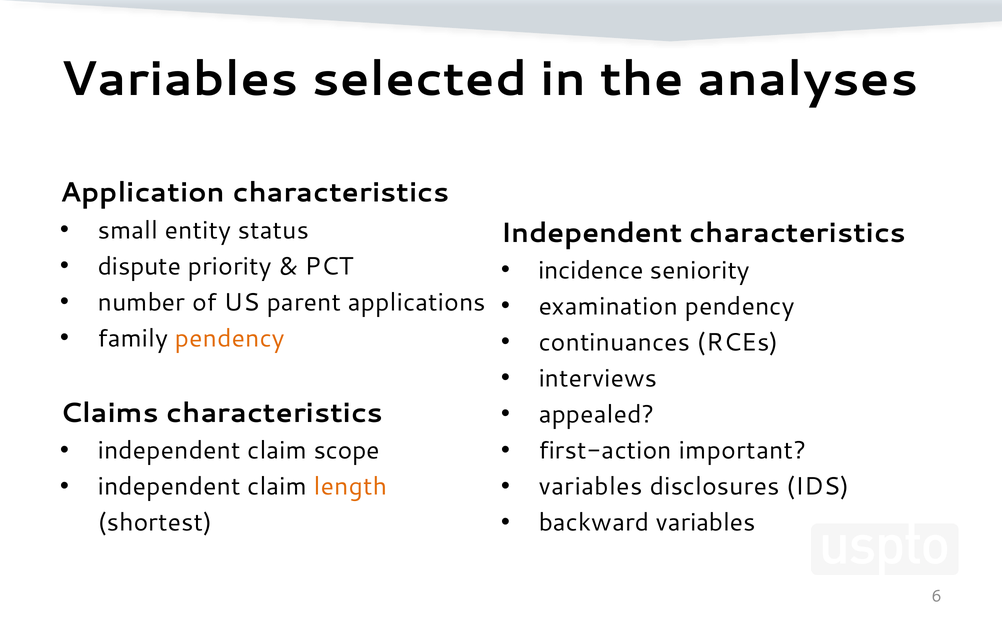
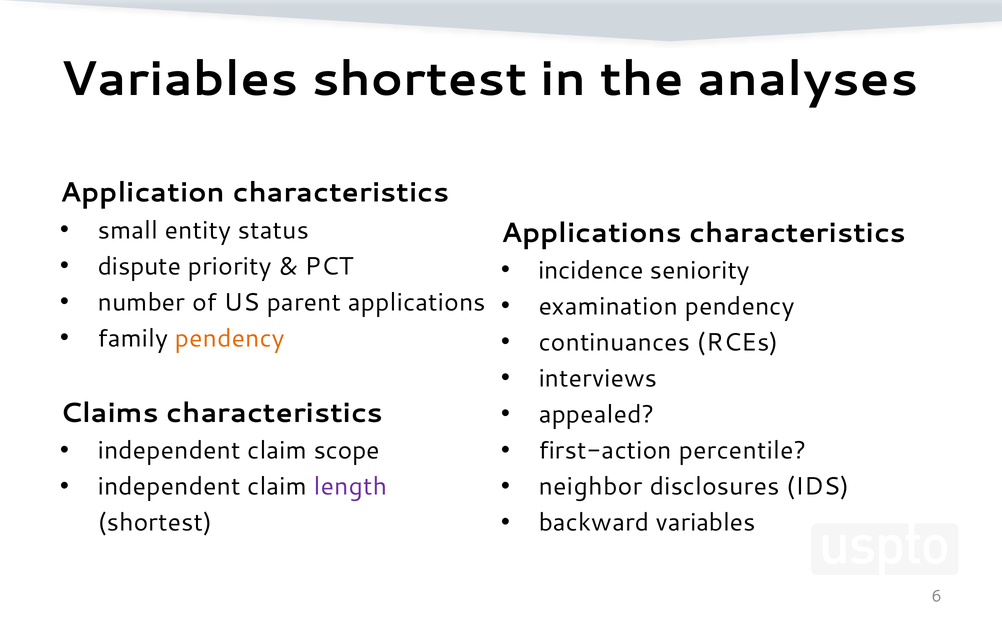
Variables selected: selected -> shortest
Independent at (592, 233): Independent -> Applications
important: important -> percentile
length colour: orange -> purple
variables at (591, 487): variables -> neighbor
